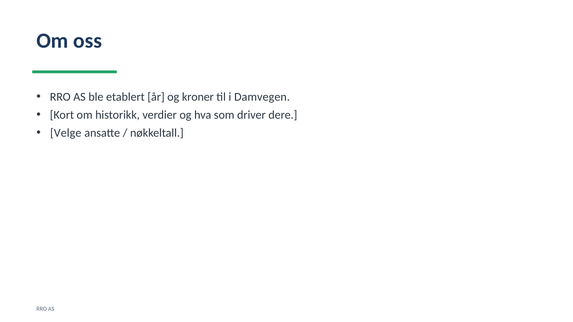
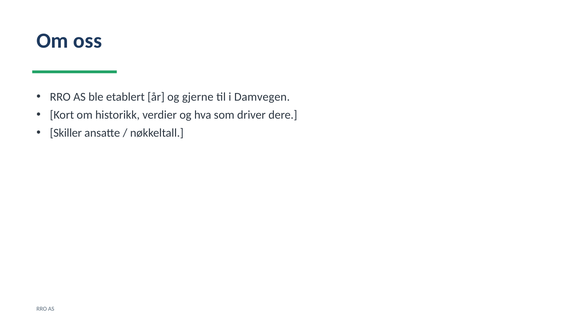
kroner: kroner -> gjerne
Velge: Velge -> Skiller
